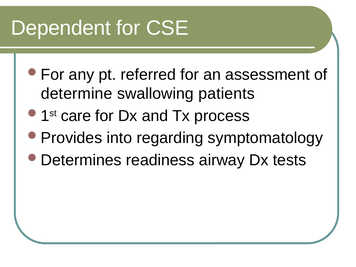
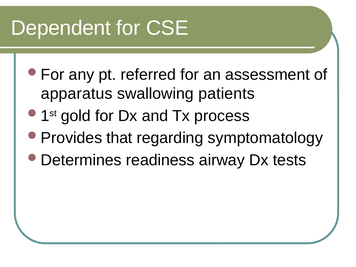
determine: determine -> apparatus
care: care -> gold
into: into -> that
